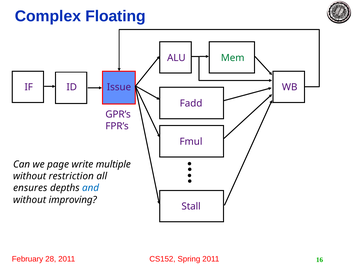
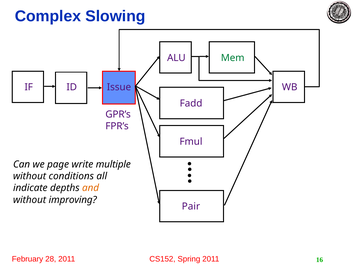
Floating: Floating -> Slowing
restriction: restriction -> conditions
ensures: ensures -> indicate
and colour: blue -> orange
Stall: Stall -> Pair
